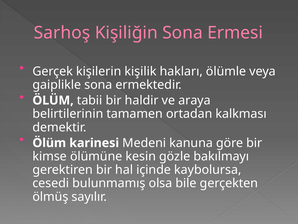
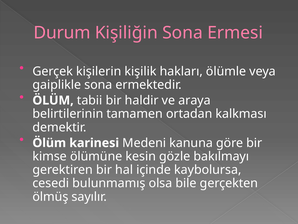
Sarhoş: Sarhoş -> Durum
